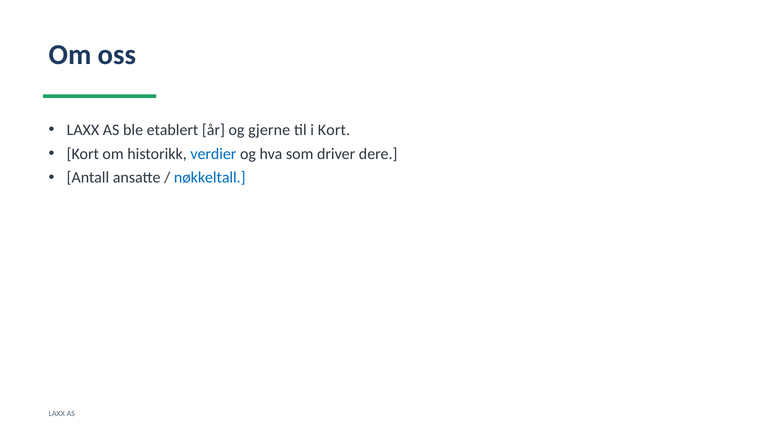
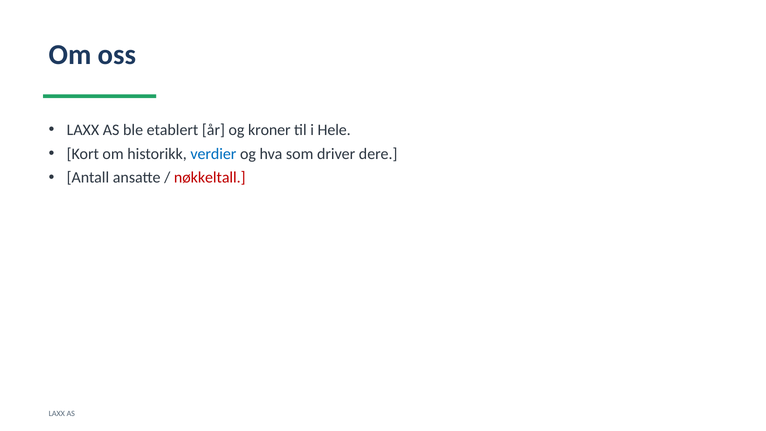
gjerne: gjerne -> kroner
i Kort: Kort -> Hele
nøkkeltall colour: blue -> red
